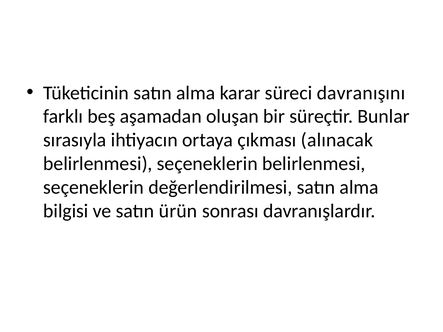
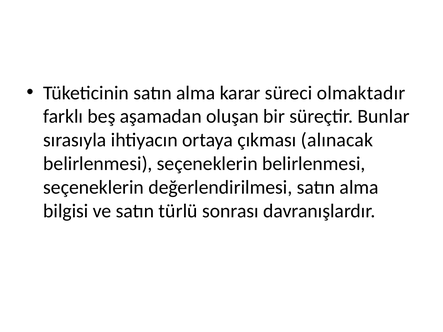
davranışını: davranışını -> olmaktadır
ürün: ürün -> türlü
